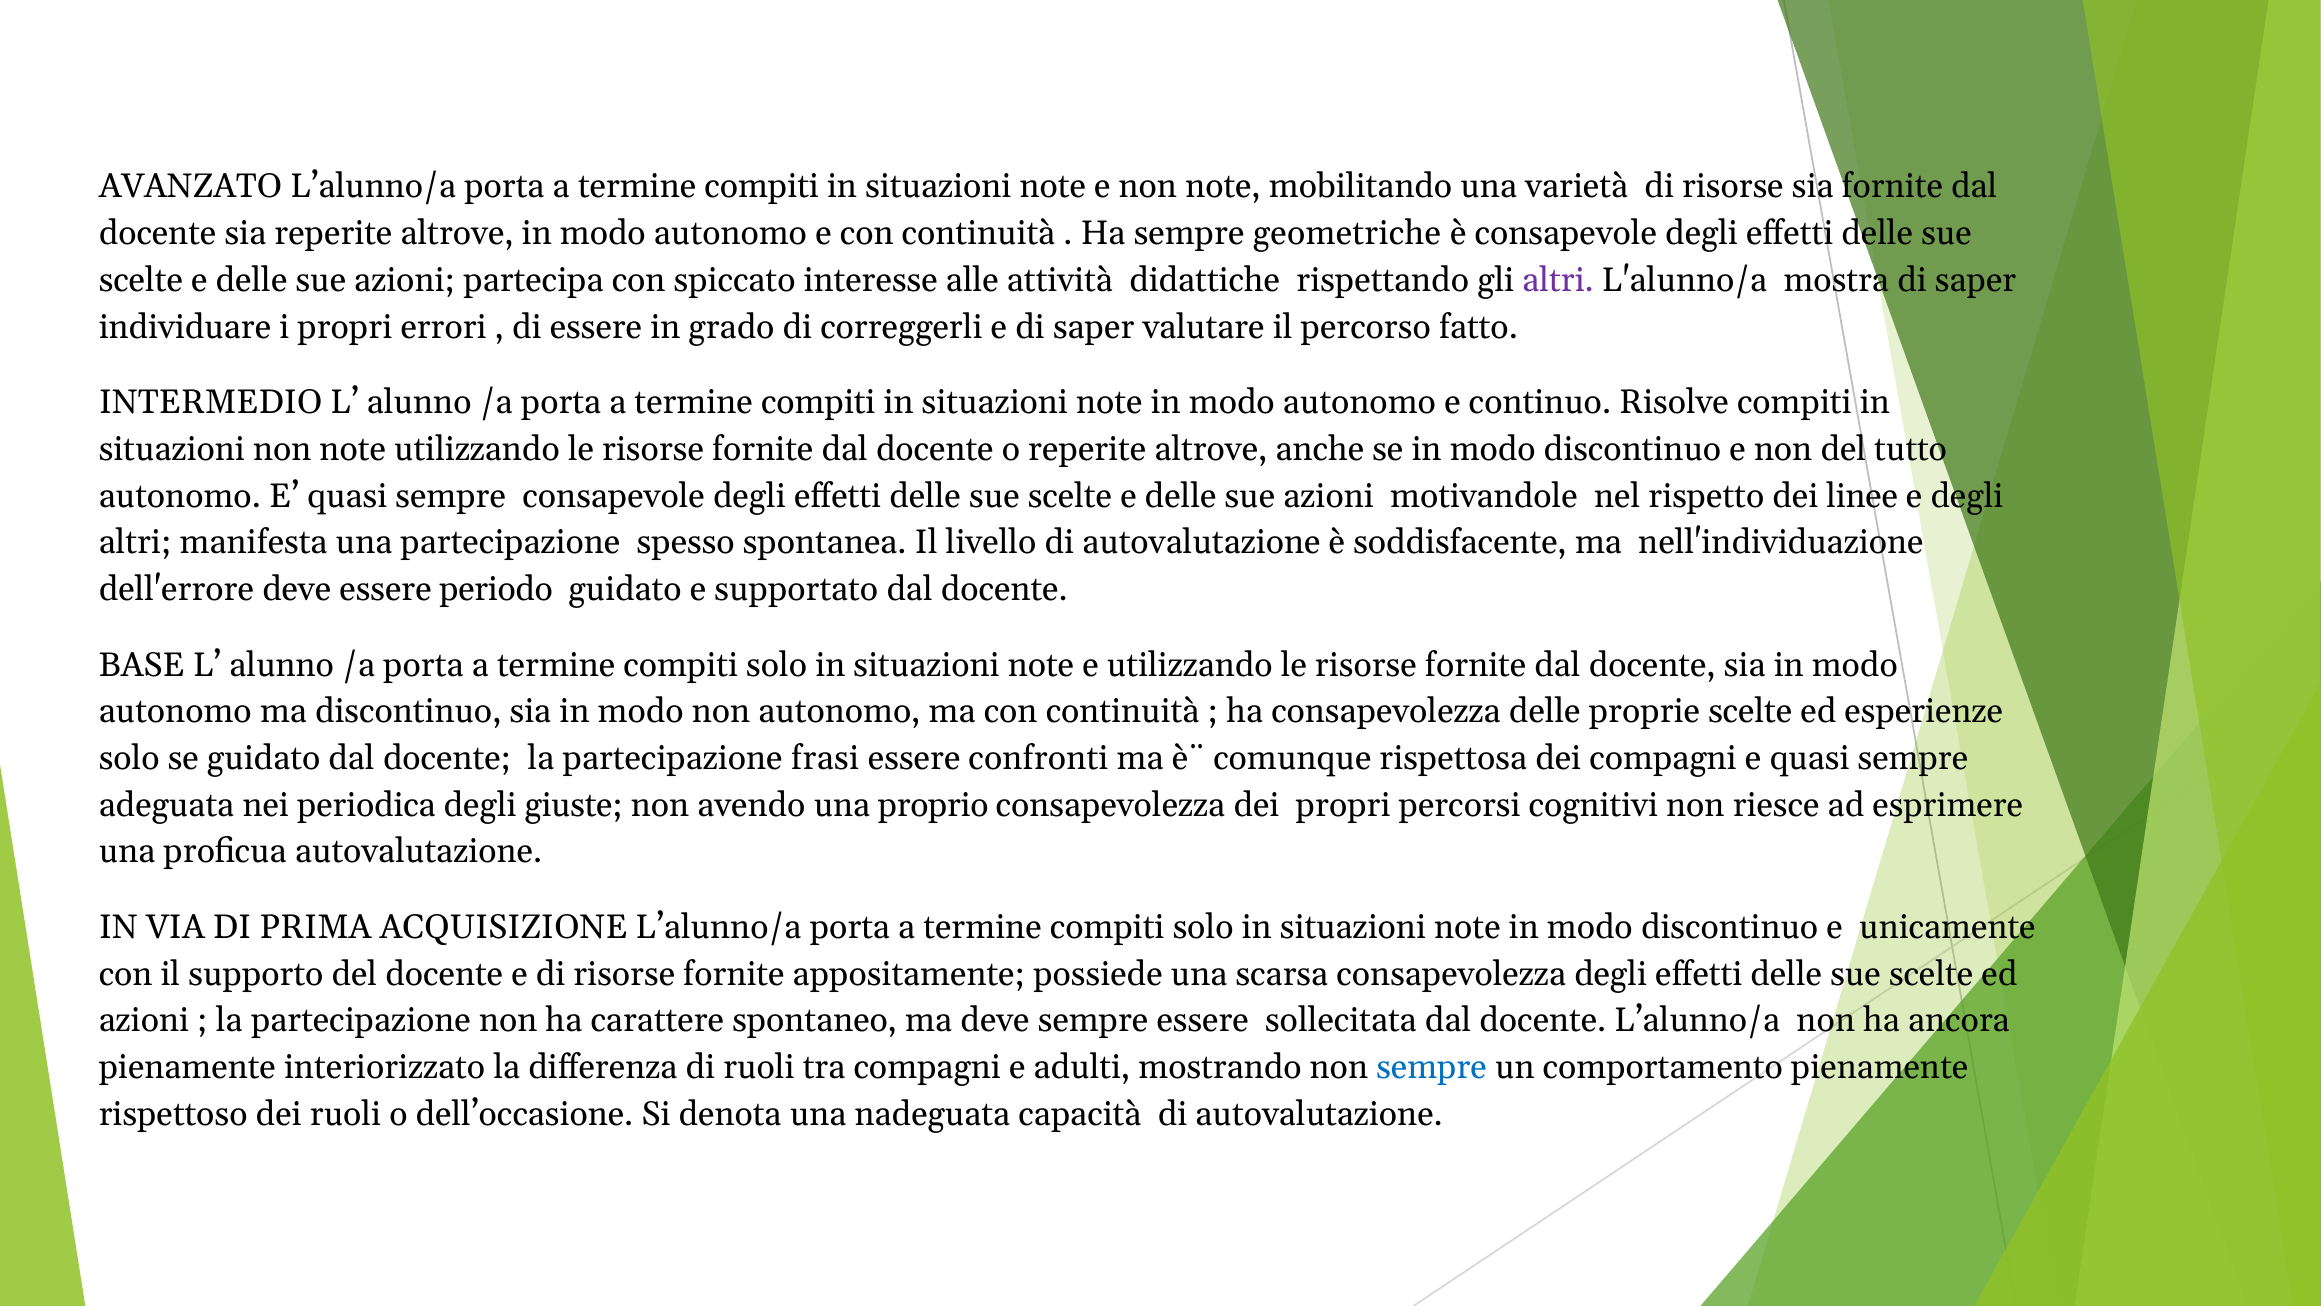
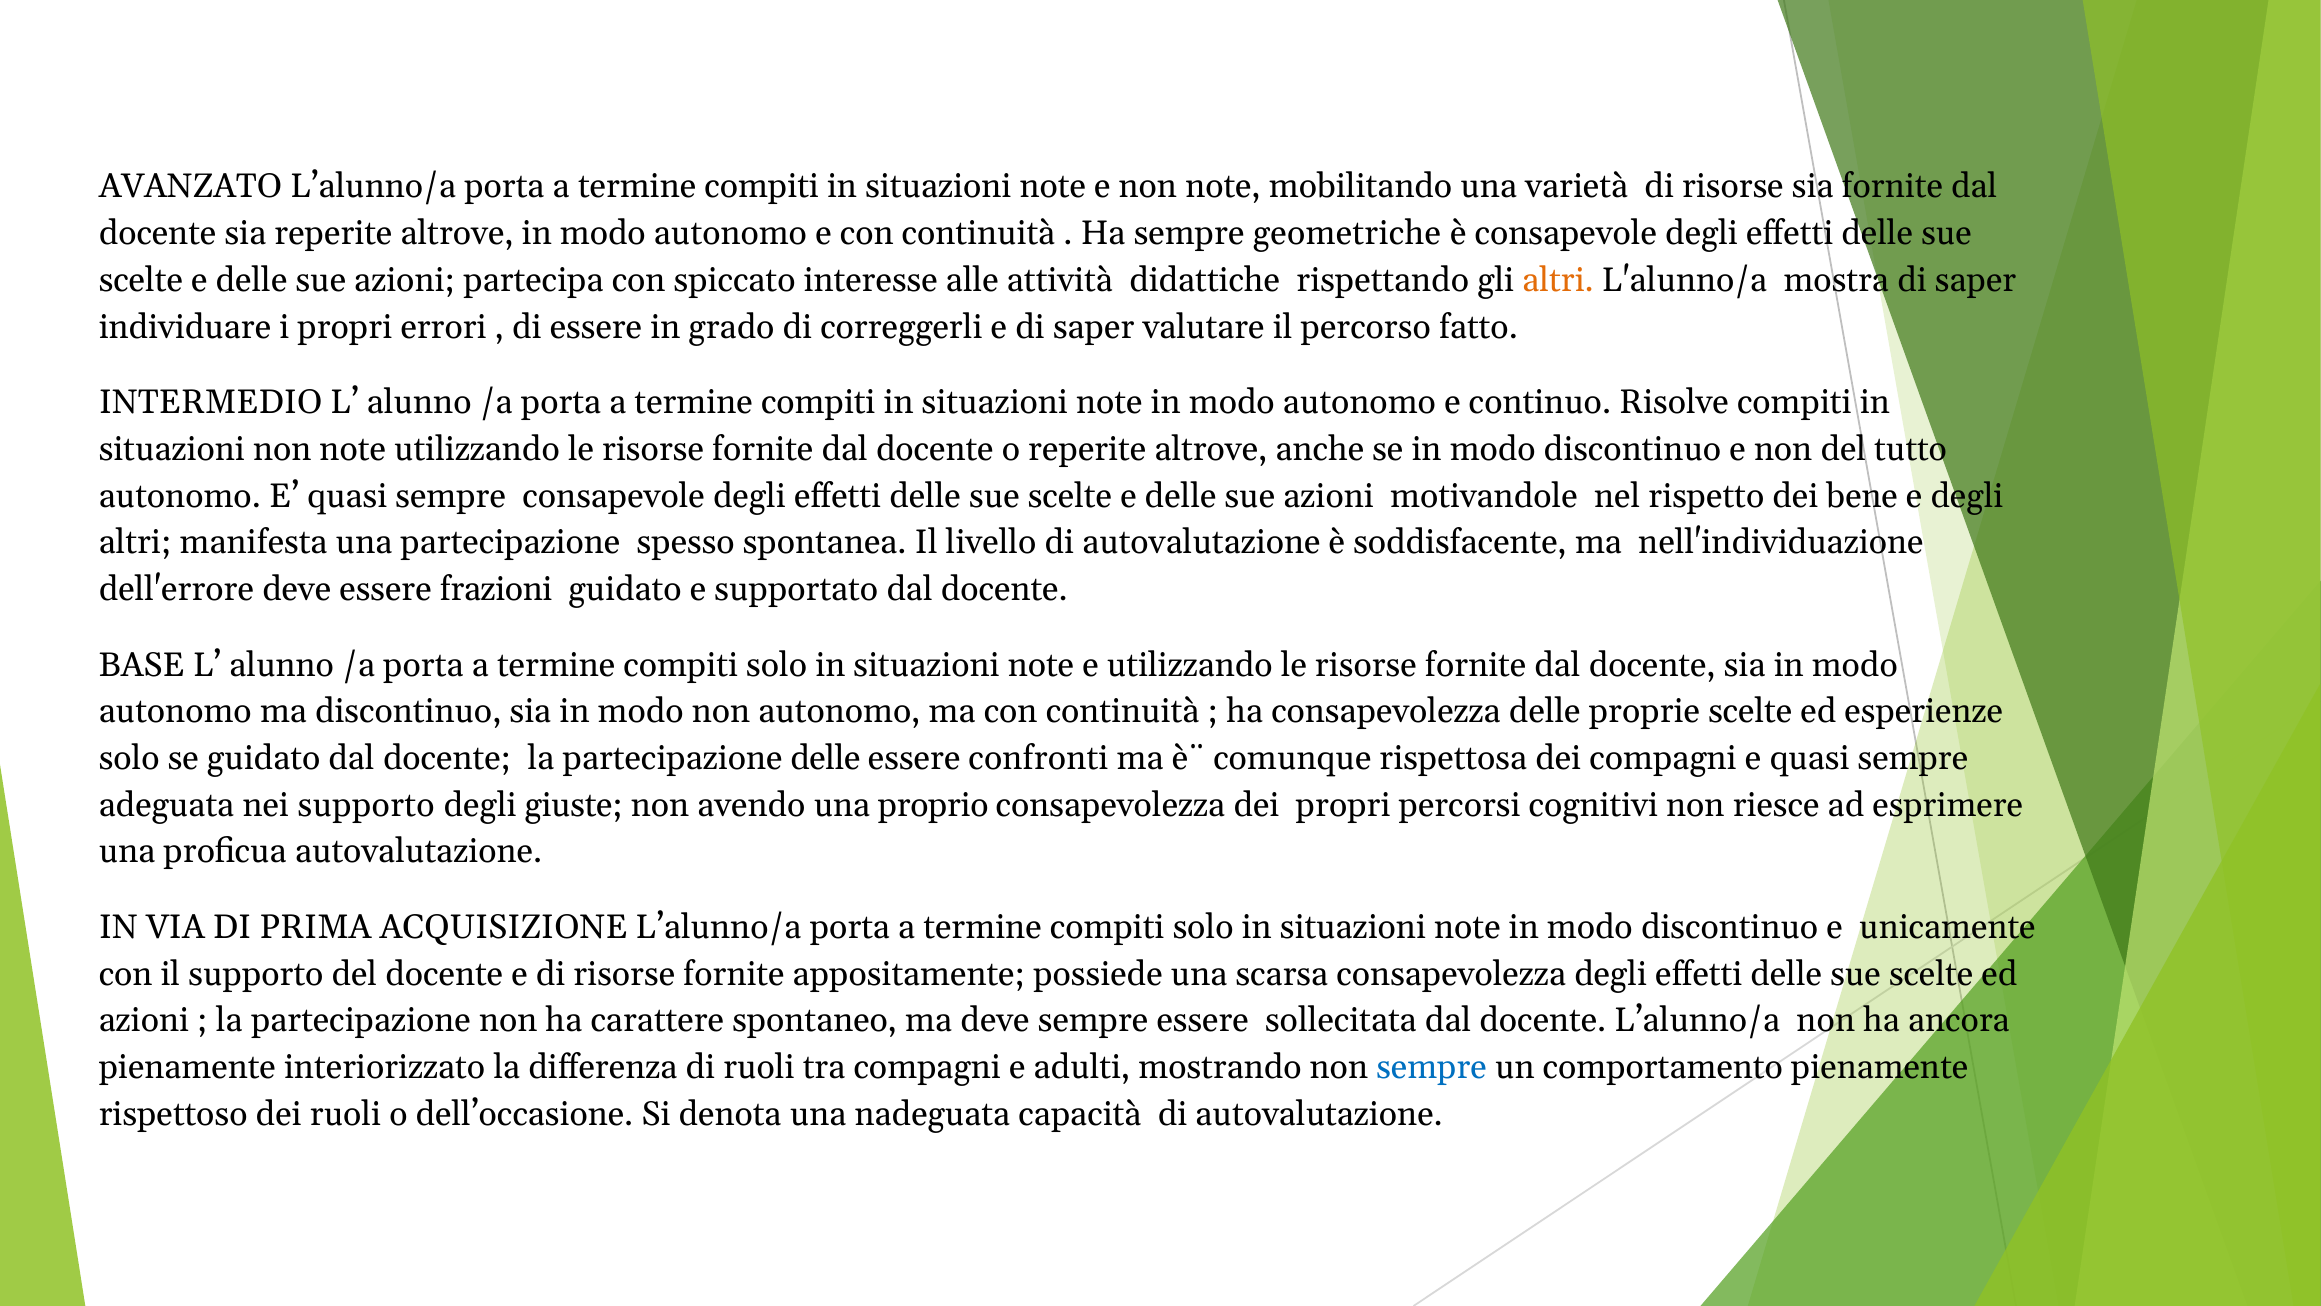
altri at (1558, 280) colour: purple -> orange
linee: linee -> bene
periodo: periodo -> frazioni
partecipazione frasi: frasi -> delle
nei periodica: periodica -> supporto
